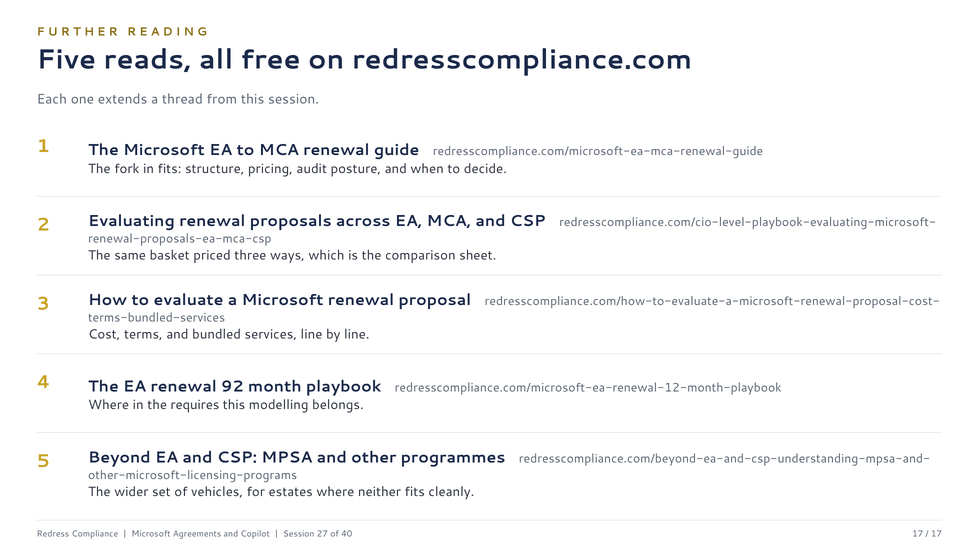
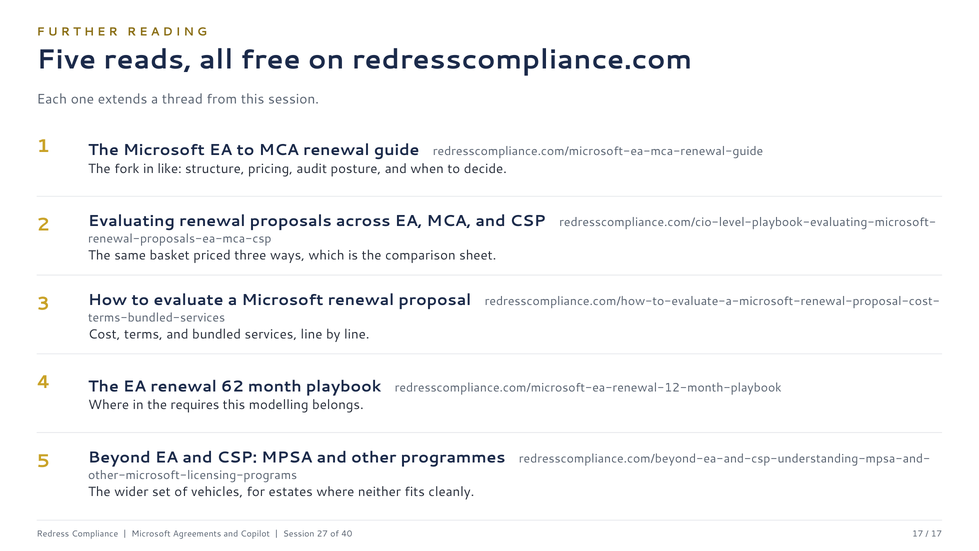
in fits: fits -> like
92: 92 -> 62
